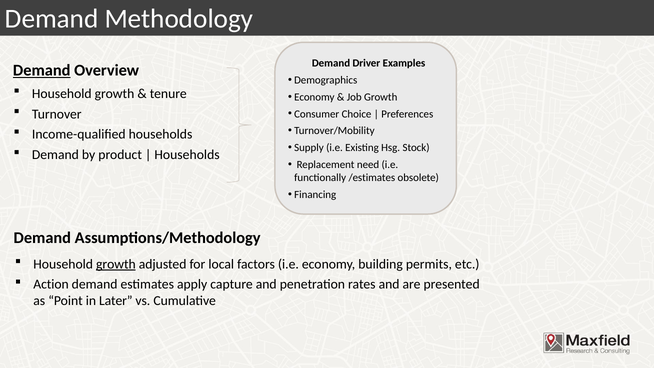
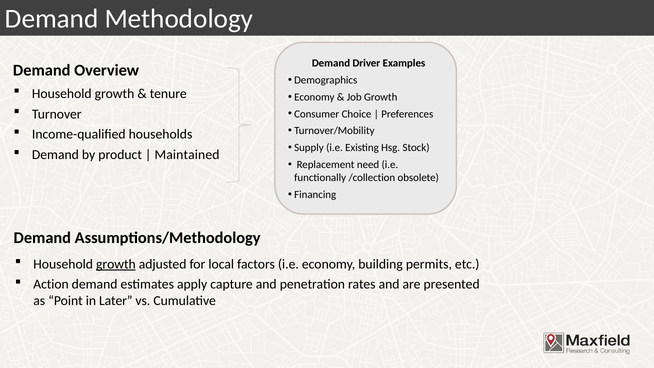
Demand at (42, 71) underline: present -> none
Households at (187, 155): Households -> Maintained
/estimates: /estimates -> /collection
